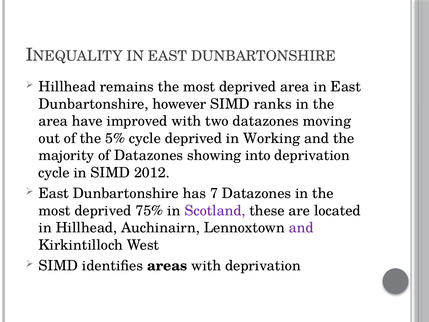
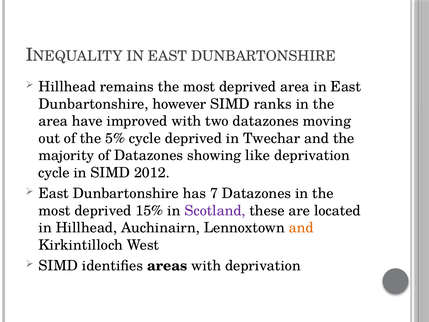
Working: Working -> Twechar
into: into -> like
75%: 75% -> 15%
and at (301, 228) colour: purple -> orange
